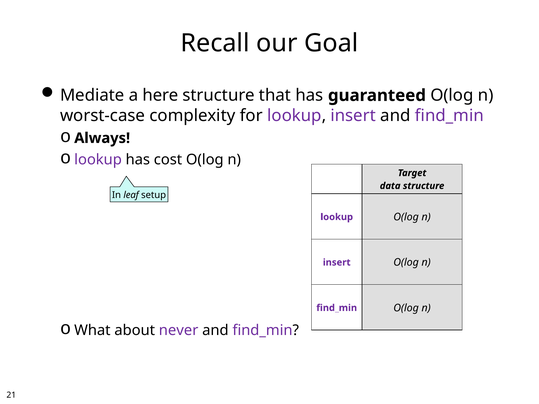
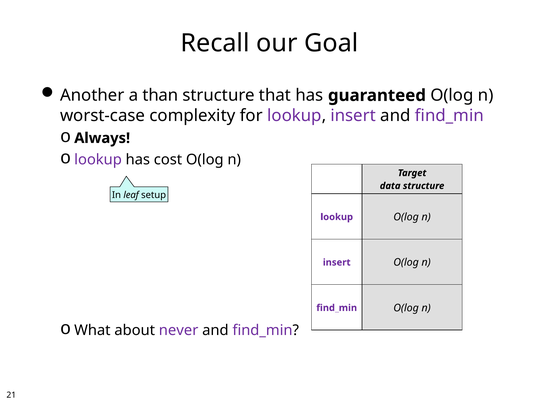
Mediate: Mediate -> Another
here: here -> than
